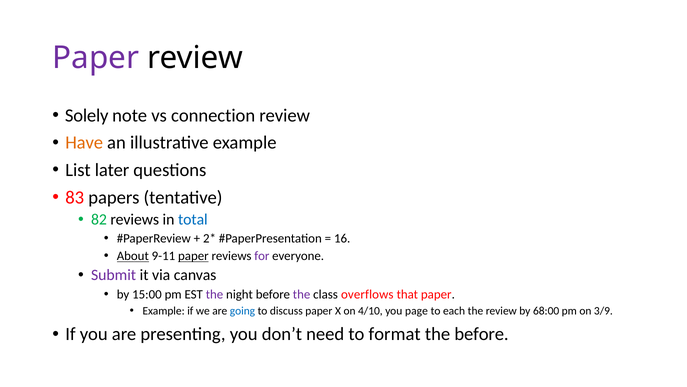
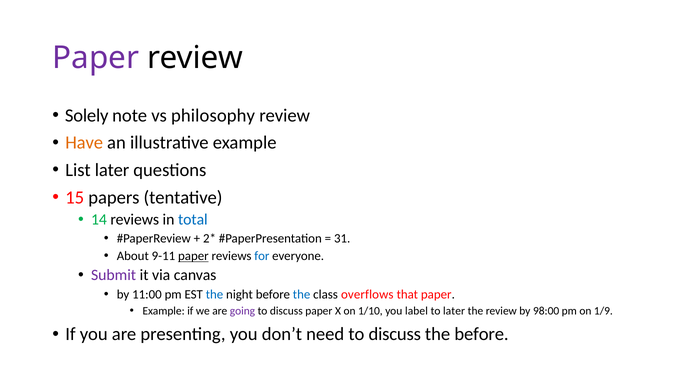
connection: connection -> philosophy
83: 83 -> 15
82: 82 -> 14
16: 16 -> 31
About underline: present -> none
for colour: purple -> blue
15:00: 15:00 -> 11:00
the at (214, 294) colour: purple -> blue
the at (302, 294) colour: purple -> blue
going colour: blue -> purple
4/10: 4/10 -> 1/10
page: page -> label
to each: each -> later
68:00: 68:00 -> 98:00
3/9: 3/9 -> 1/9
need to format: format -> discuss
